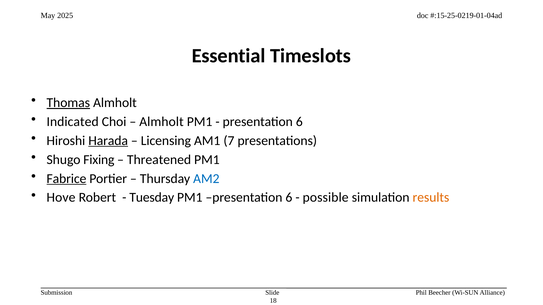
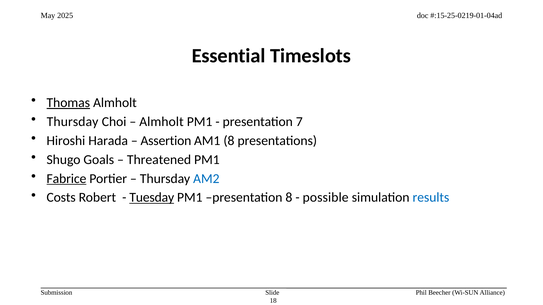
Indicated at (73, 122): Indicated -> Thursday
6 at (299, 122): 6 -> 7
Harada underline: present -> none
Licensing: Licensing -> Assertion
AM1 7: 7 -> 8
Fixing: Fixing -> Goals
Hove: Hove -> Costs
Tuesday underline: none -> present
PM1 presentation 6: 6 -> 8
results colour: orange -> blue
